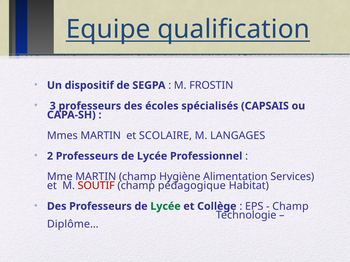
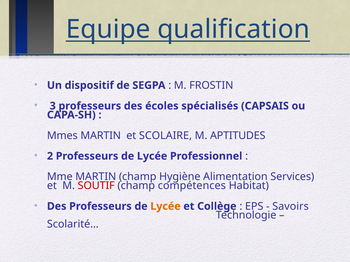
LANGAGES: LANGAGES -> APTITUDES
pédagogique: pédagogique -> compétences
Lycée at (166, 207) colour: green -> orange
Champ at (290, 207): Champ -> Savoirs
Diplôme…: Diplôme… -> Scolarité…
